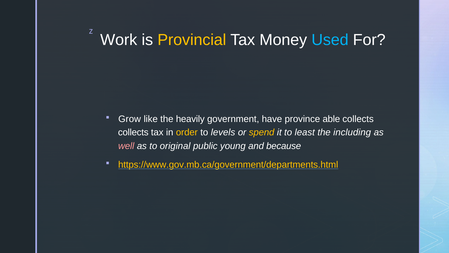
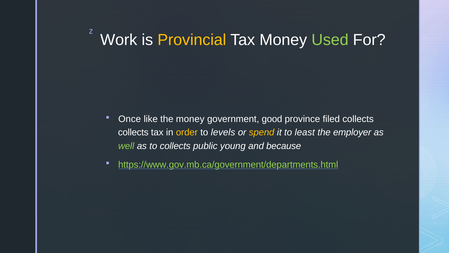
Used colour: light blue -> light green
Grow: Grow -> Once
the heavily: heavily -> money
have: have -> good
able: able -> filed
including: including -> employer
well colour: pink -> light green
to original: original -> collects
https://www.gov.mb.ca/government/departments.html colour: yellow -> light green
